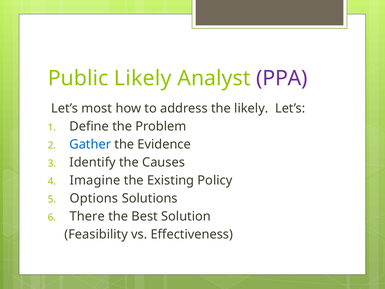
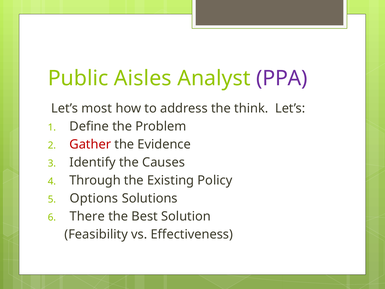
Public Likely: Likely -> Aisles
the likely: likely -> think
Gather colour: blue -> red
Imagine: Imagine -> Through
